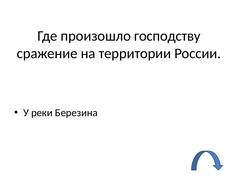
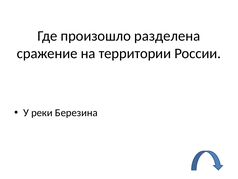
господству: господству -> разделена
